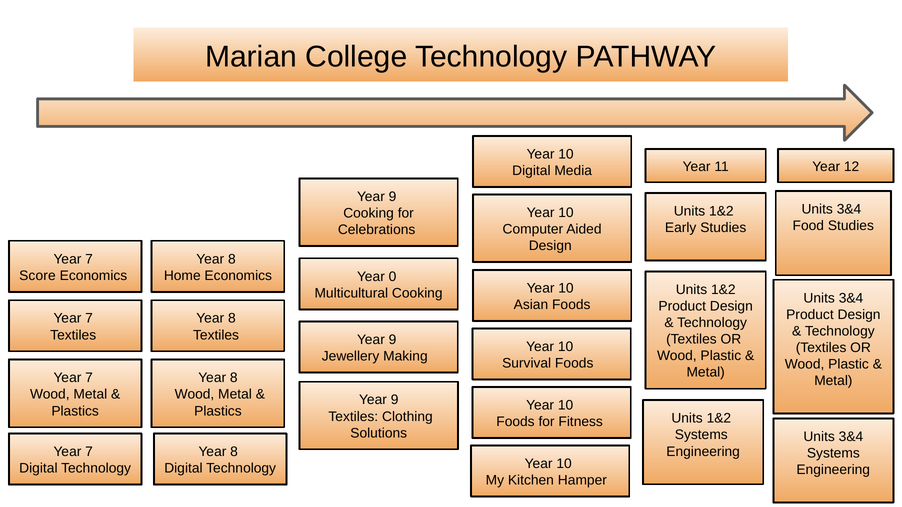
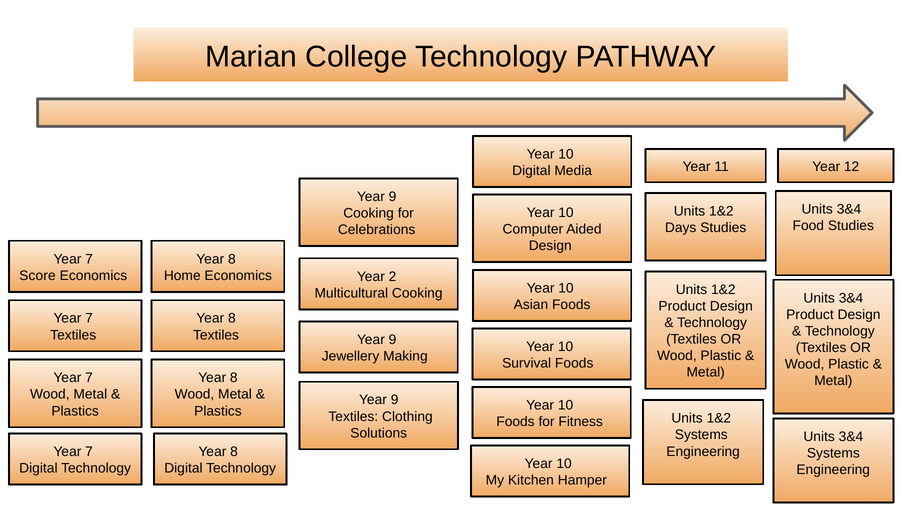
Early: Early -> Days
0: 0 -> 2
